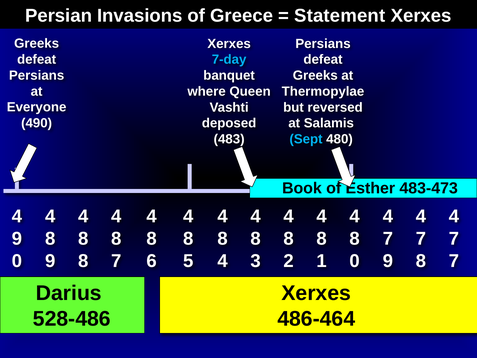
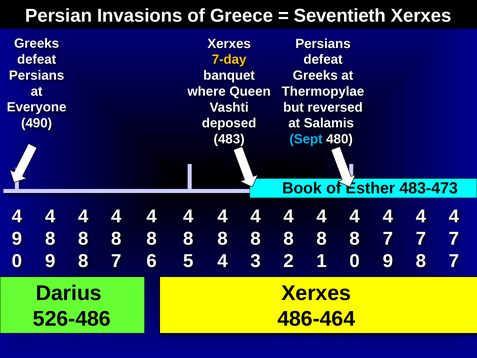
Statement: Statement -> Seventieth
7-day colour: light blue -> yellow
528-486: 528-486 -> 526-486
